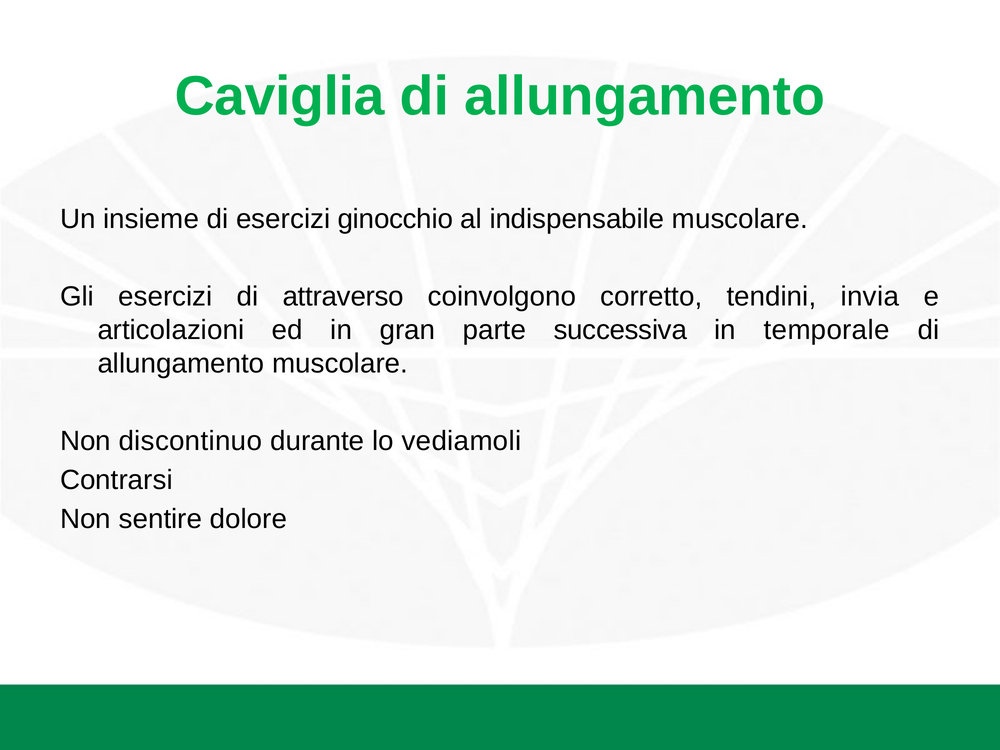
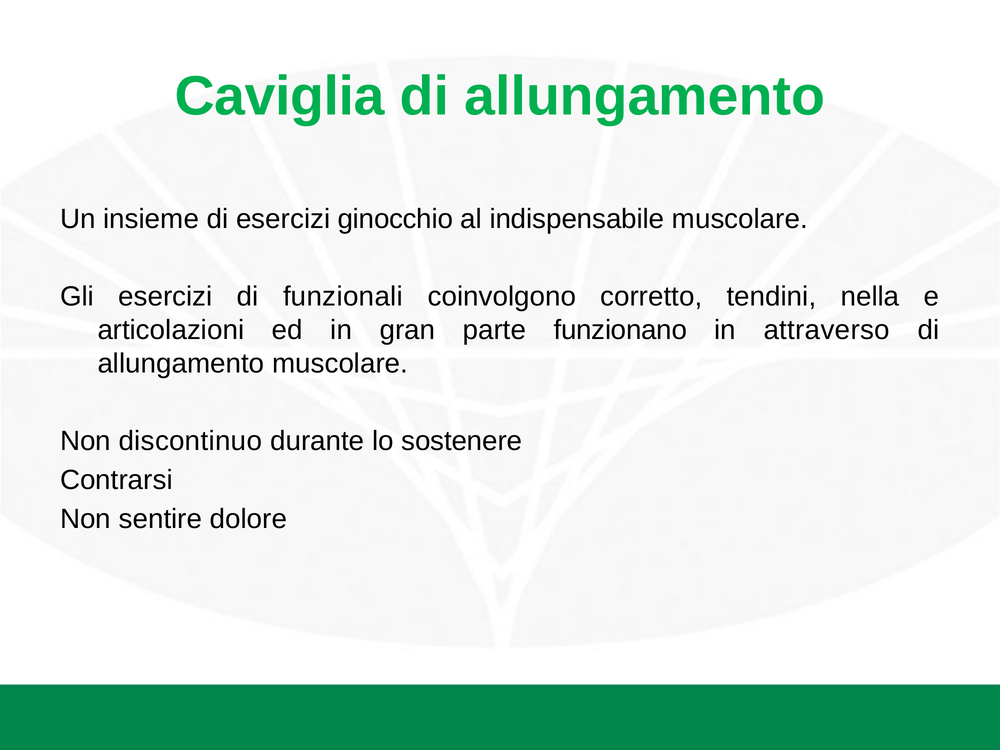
attraverso: attraverso -> funzionali
invia: invia -> nella
successiva: successiva -> funzionano
temporale: temporale -> attraverso
vediamoli: vediamoli -> sostenere
